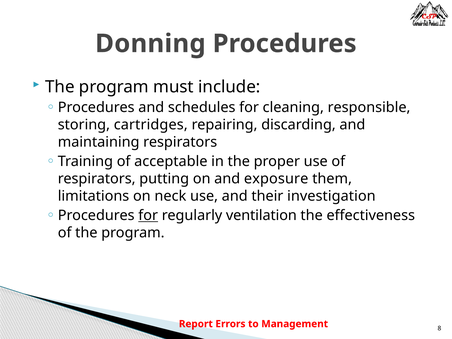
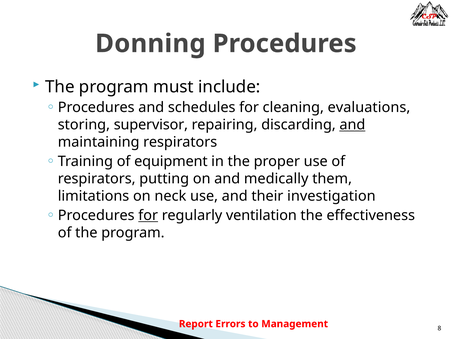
responsible: responsible -> evaluations
cartridges: cartridges -> supervisor
and at (352, 125) underline: none -> present
acceptable: acceptable -> equipment
exposure: exposure -> medically
